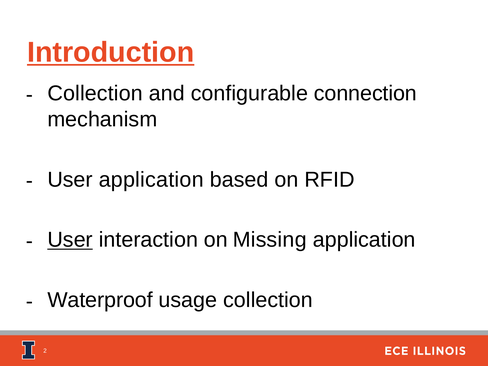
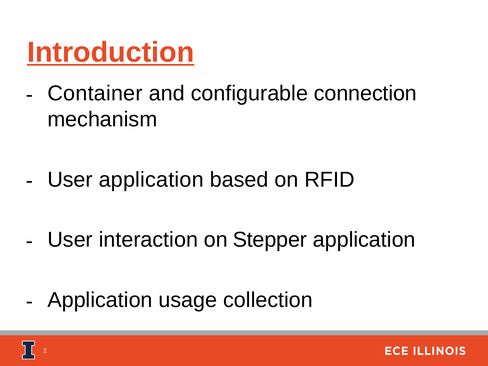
Collection at (95, 93): Collection -> Container
User at (70, 240) underline: present -> none
Missing: Missing -> Stepper
Waterproof at (100, 300): Waterproof -> Application
